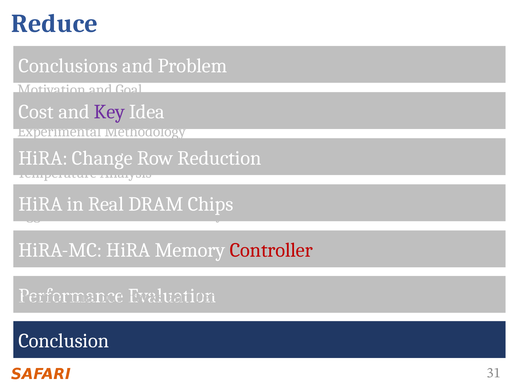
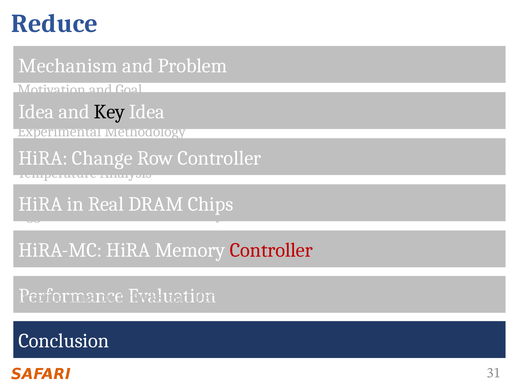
Conclusions at (68, 66): Conclusions -> Mechanism
Cost at (36, 112): Cost -> Idea
Key colour: purple -> black
Row Reduction: Reduction -> Controller
